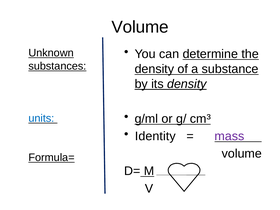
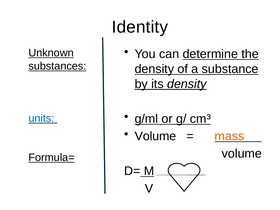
Volume at (140, 27): Volume -> Identity
Identity at (155, 136): Identity -> Volume
mass colour: purple -> orange
